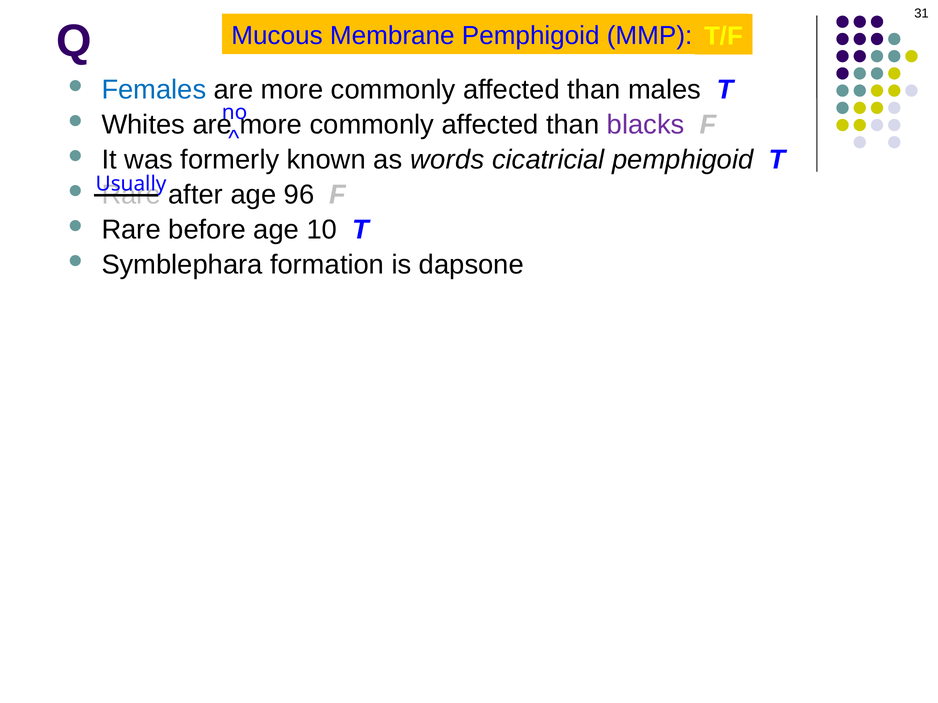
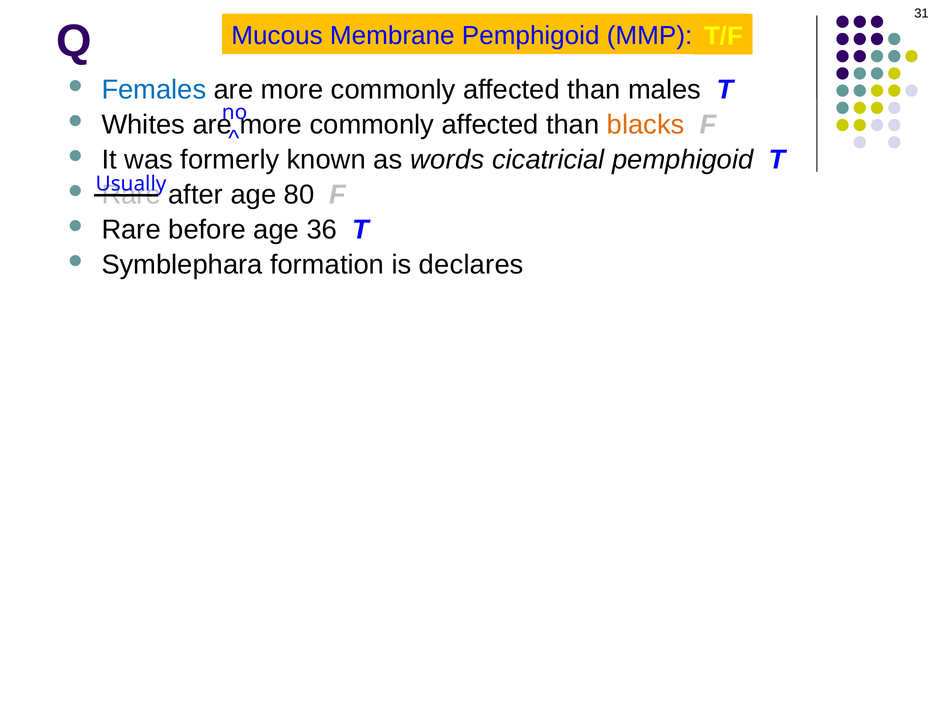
blacks colour: purple -> orange
96: 96 -> 80
10: 10 -> 36
dapsone: dapsone -> declares
